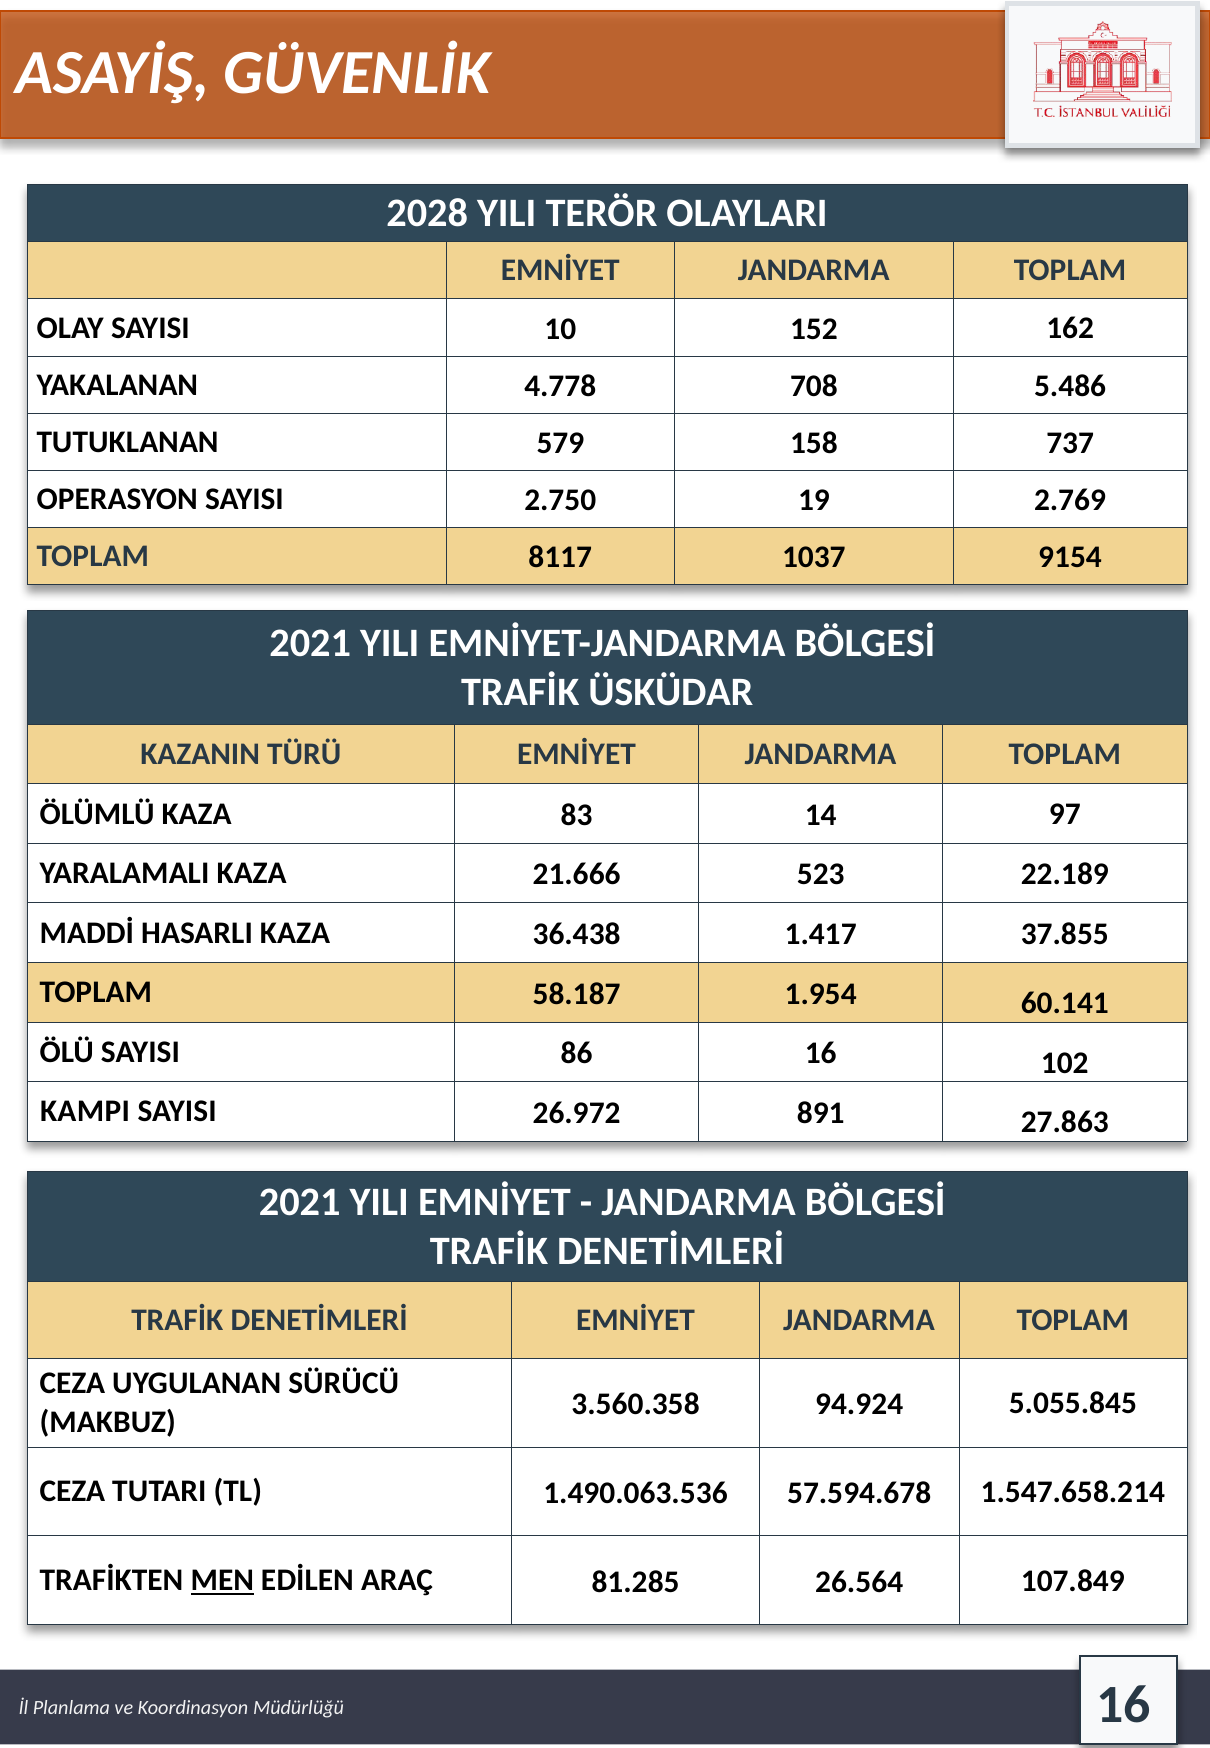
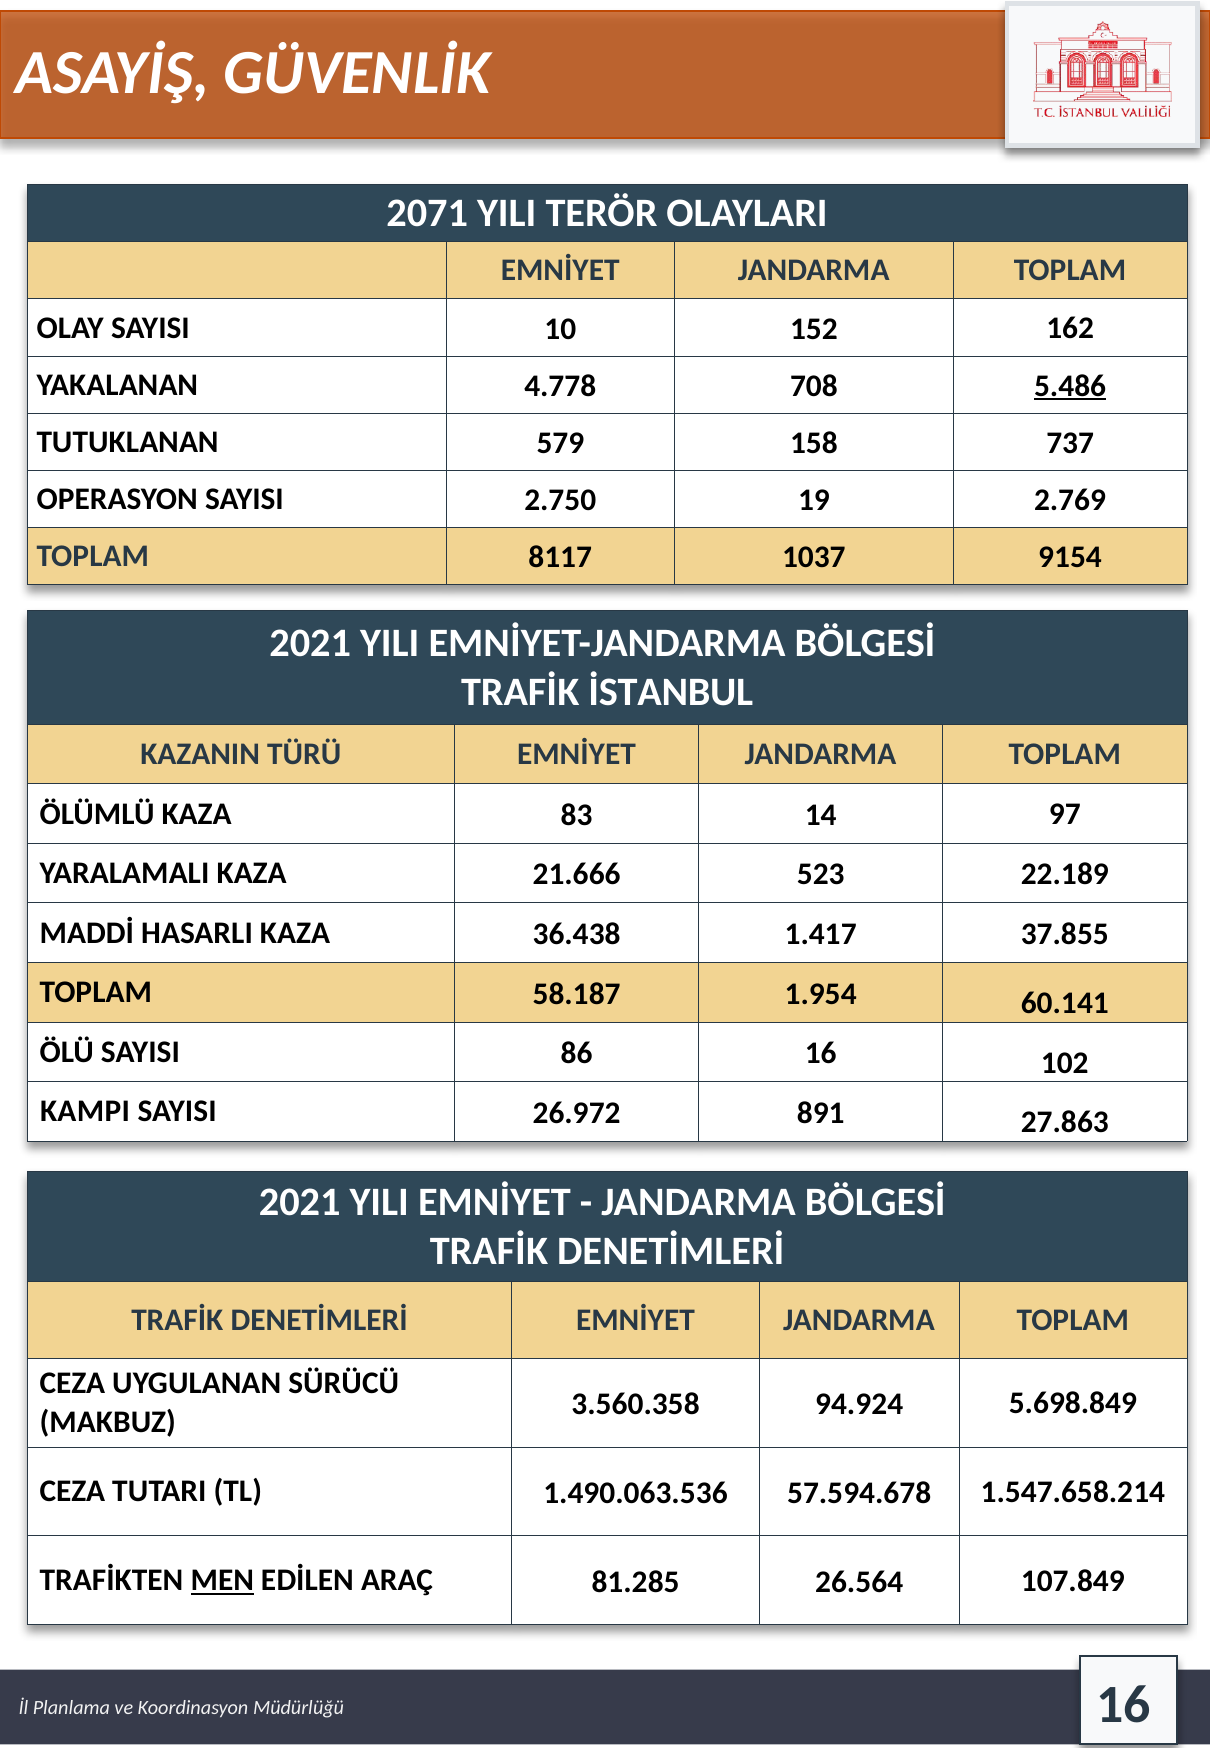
2028: 2028 -> 2071
5.486 underline: none -> present
ÜSKÜDAR: ÜSKÜDAR -> İSTANBUL
5.055.845: 5.055.845 -> 5.698.849
